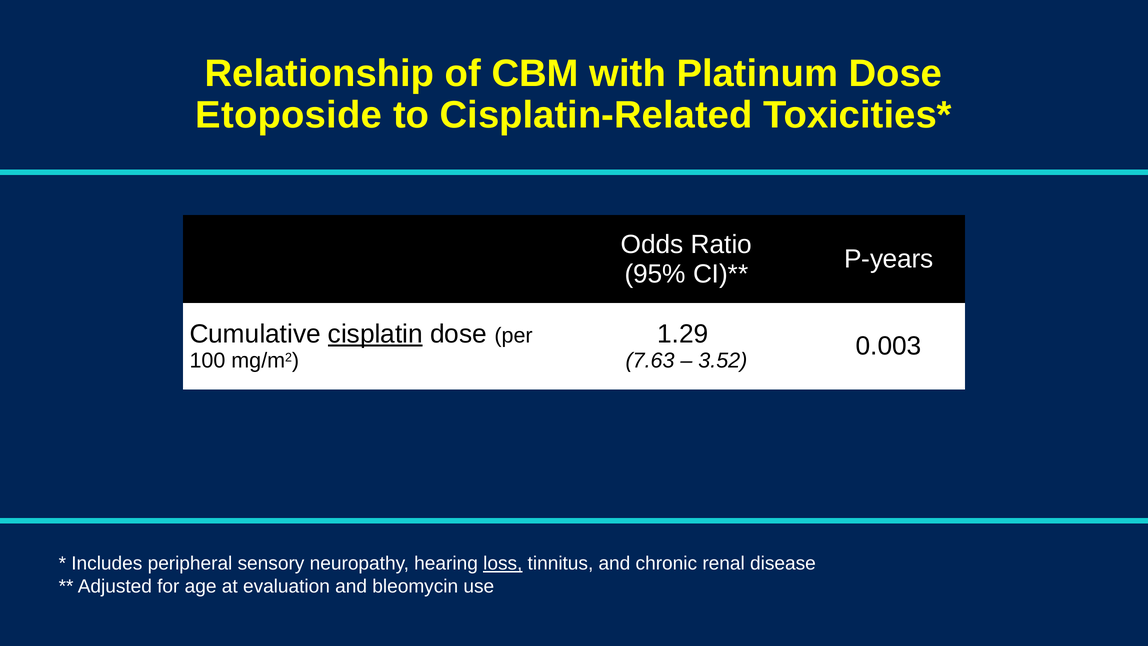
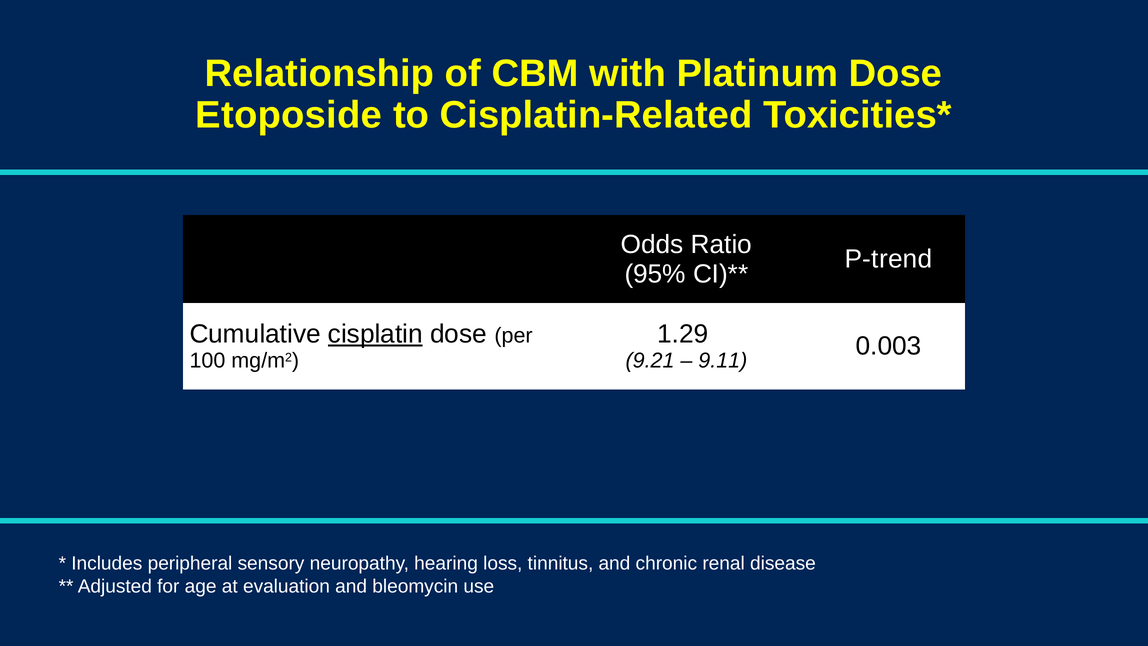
P-years: P-years -> P-trend
7.63: 7.63 -> 9.21
3.52: 3.52 -> 9.11
loss underline: present -> none
